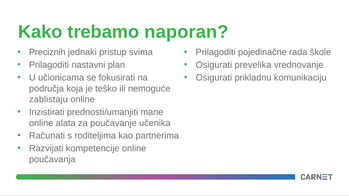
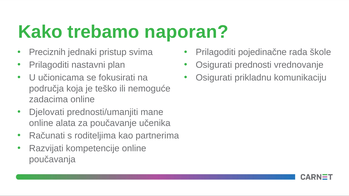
prevelika: prevelika -> prednosti
zablistaju: zablistaju -> zadacima
Inzistirati: Inzistirati -> Djelovati
